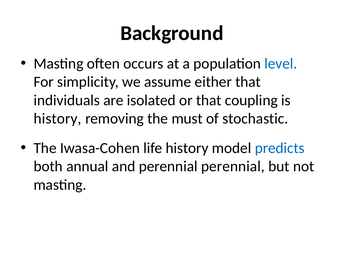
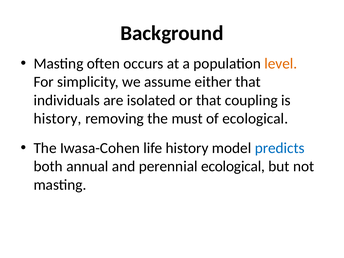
level colour: blue -> orange
of stochastic: stochastic -> ecological
perennial perennial: perennial -> ecological
